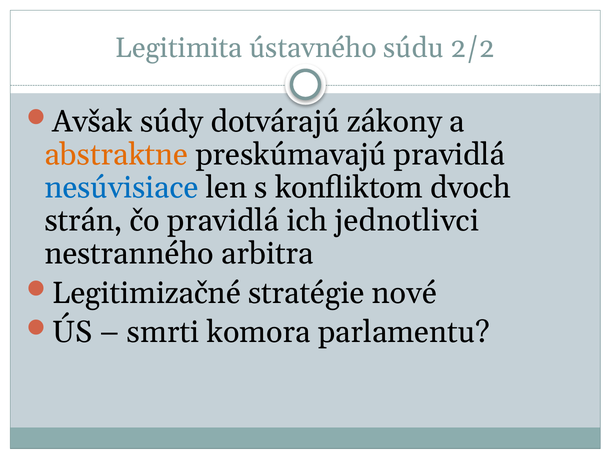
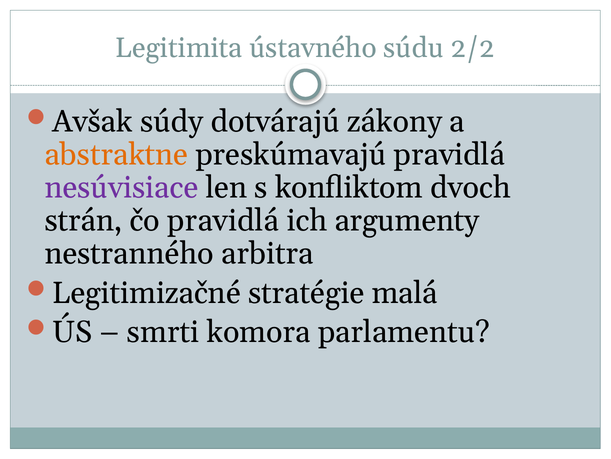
nesúvisiace colour: blue -> purple
jednotlivci: jednotlivci -> argumenty
nové: nové -> malá
